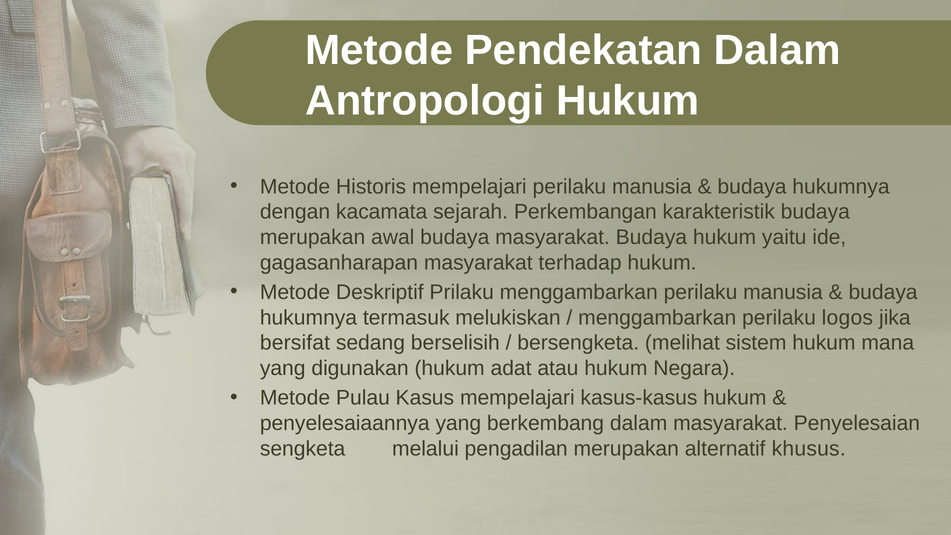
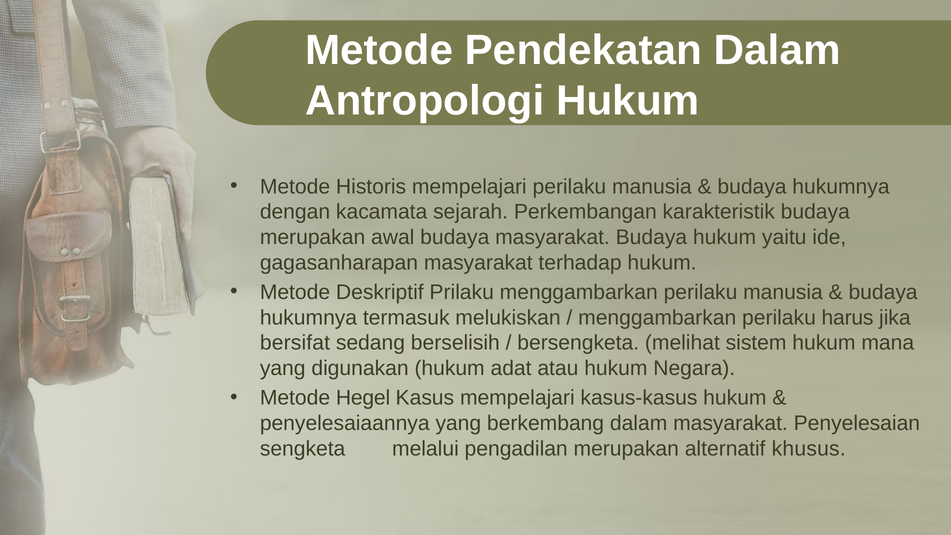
logos: logos -> harus
Pulau: Pulau -> Hegel
